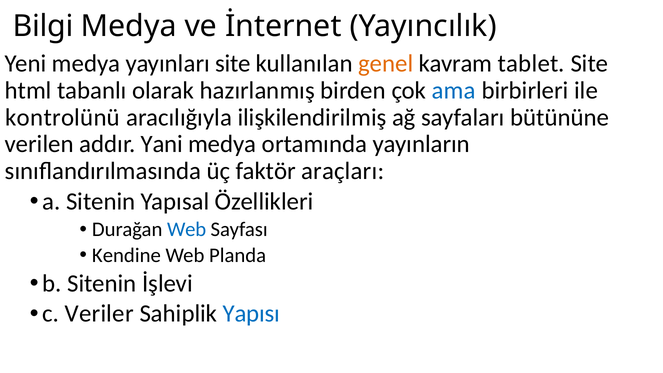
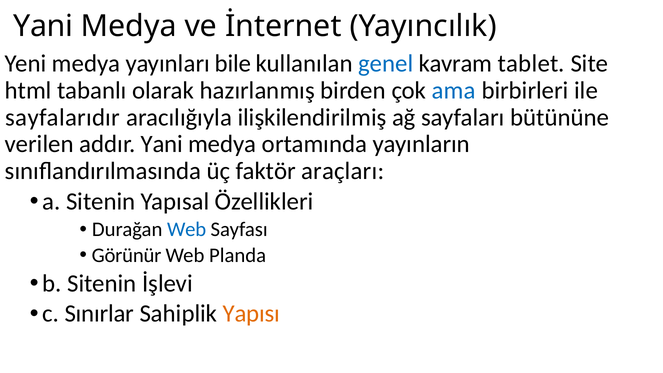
Bilgi at (43, 26): Bilgi -> Yani
yayınları site: site -> bile
genel colour: orange -> blue
kontrolünü: kontrolünü -> sayfalarıdır
Kendine: Kendine -> Görünür
Veriler: Veriler -> Sınırlar
Yapısı colour: blue -> orange
